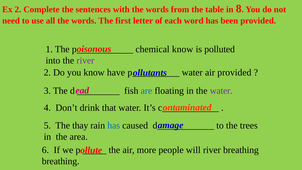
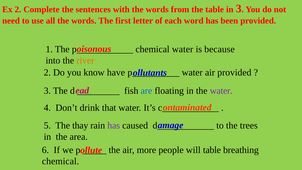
in 8: 8 -> 3
chemical know: know -> water
polluted: polluted -> because
river at (85, 61) colour: purple -> orange
has at (114, 125) colour: blue -> purple
will river: river -> table
breathing at (61, 161): breathing -> chemical
